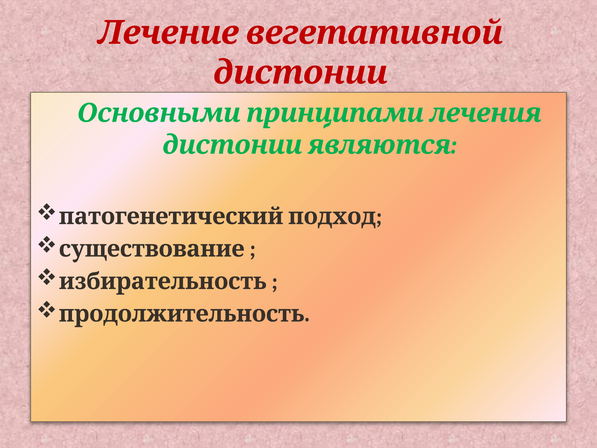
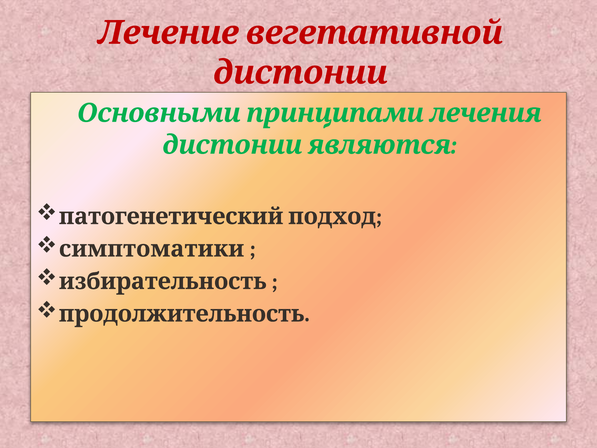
существование: существование -> симптоматики
